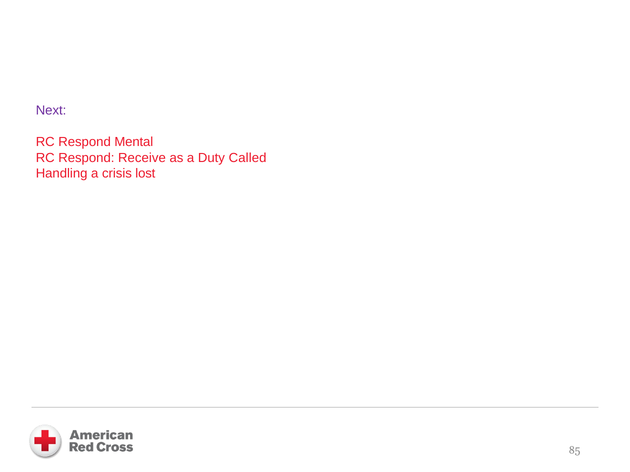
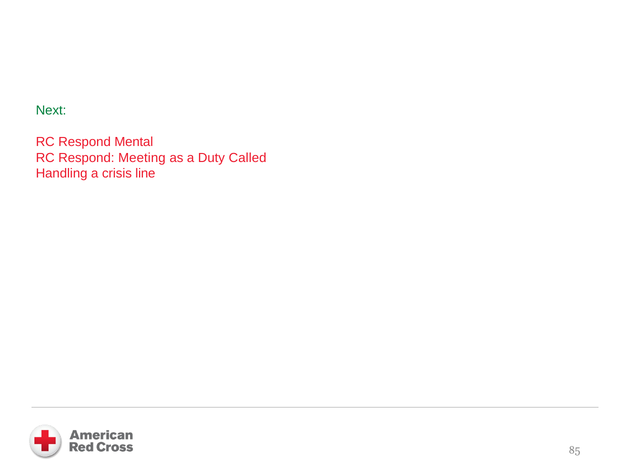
Next colour: purple -> green
Receive: Receive -> Meeting
lost: lost -> line
